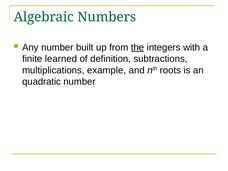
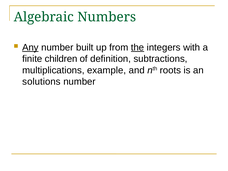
Any underline: none -> present
learned: learned -> children
quadratic: quadratic -> solutions
